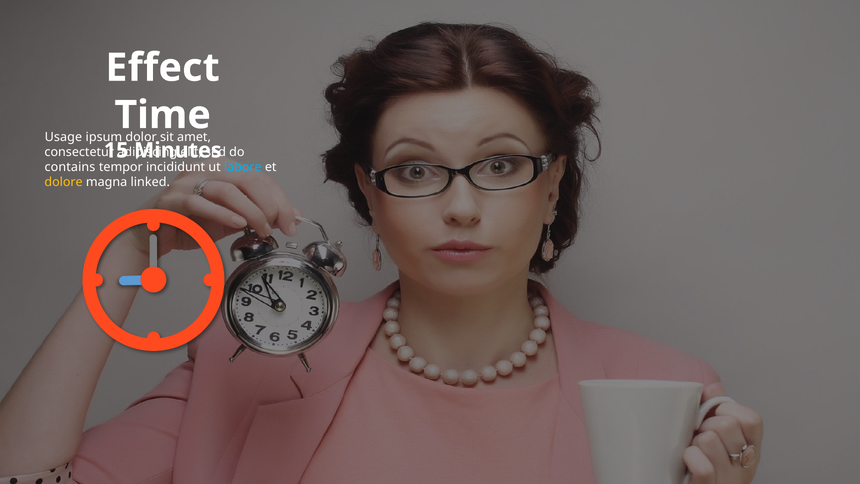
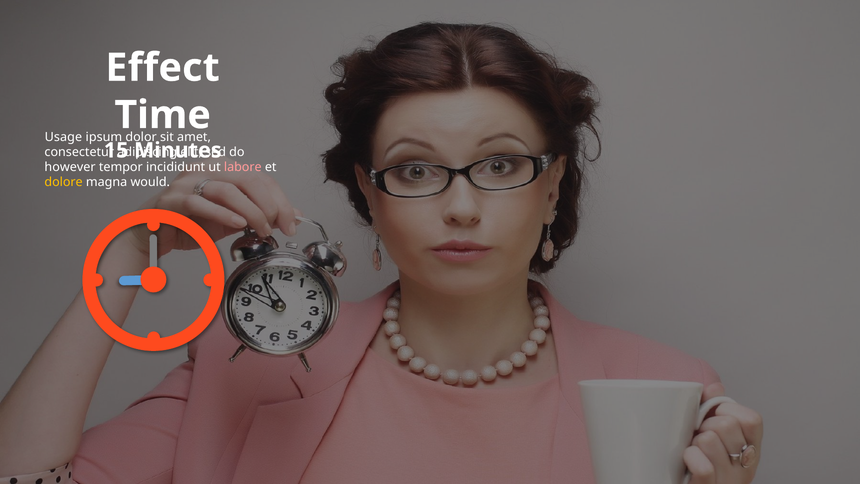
contains: contains -> however
labore colour: light blue -> pink
linked: linked -> would
